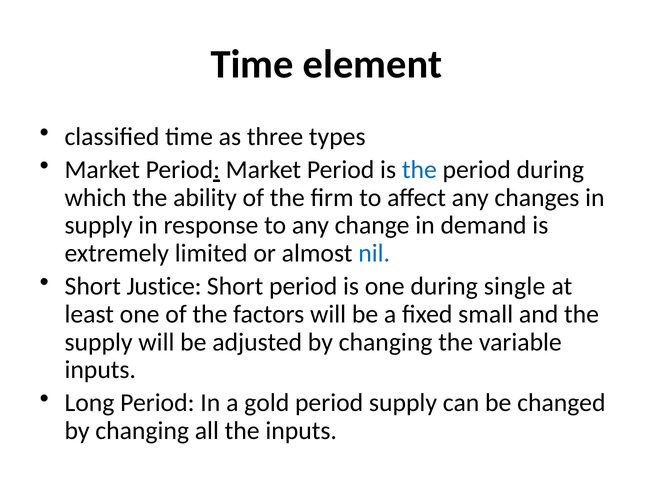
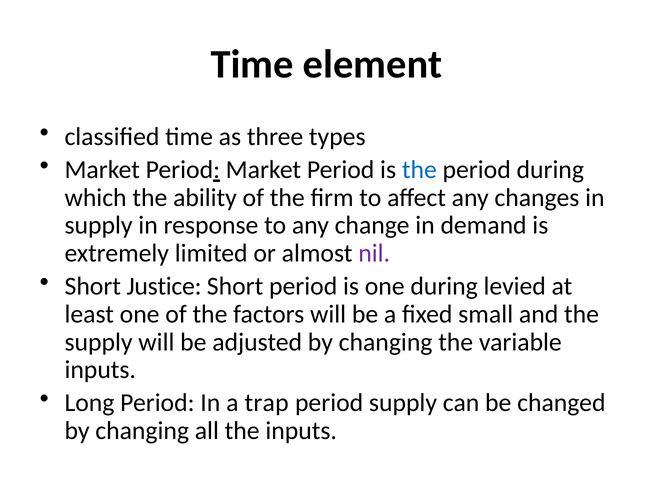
nil colour: blue -> purple
single: single -> levied
gold: gold -> trap
